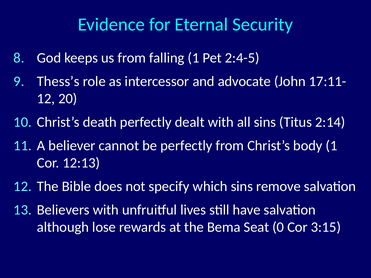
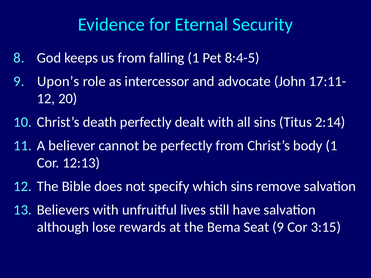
2:4-5: 2:4-5 -> 8:4-5
Thess’s: Thess’s -> Upon’s
Seat 0: 0 -> 9
